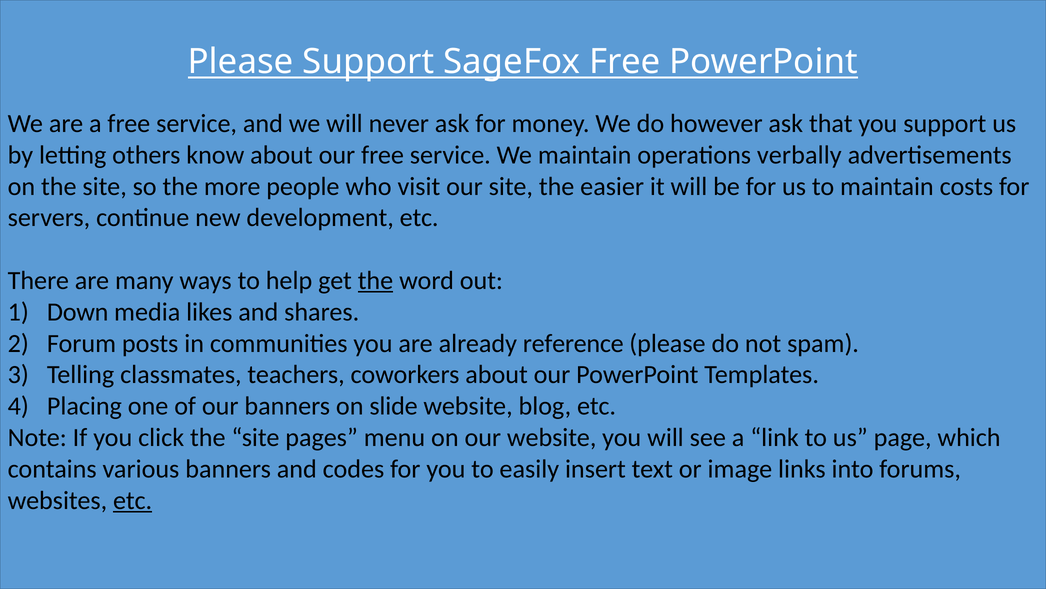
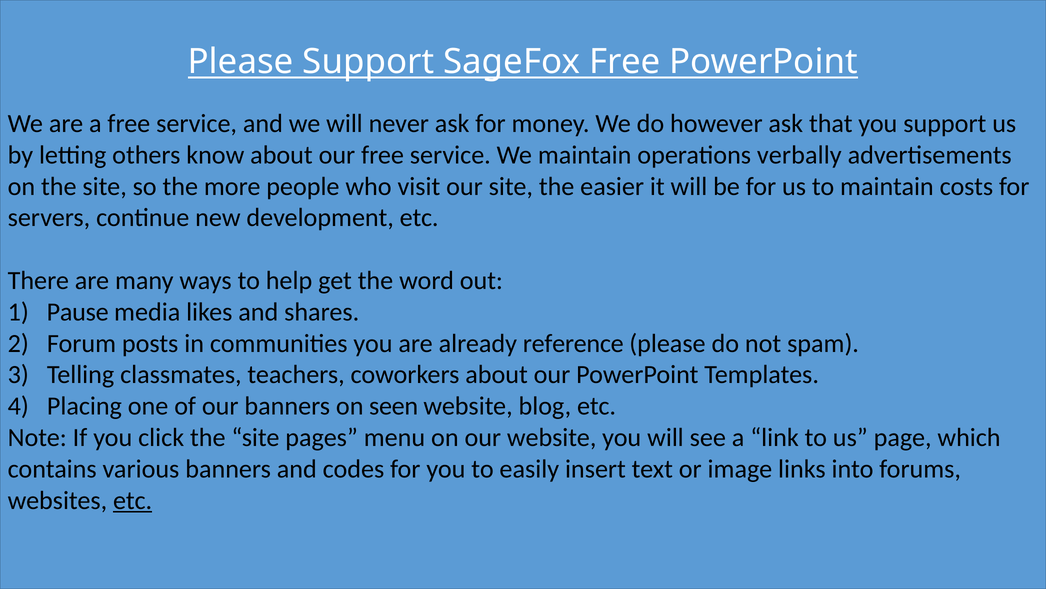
the at (375, 280) underline: present -> none
Down: Down -> Pause
slide: slide -> seen
